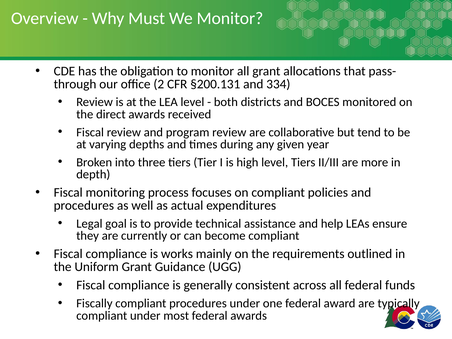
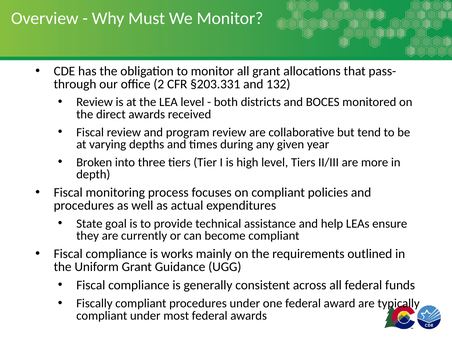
§200.131: §200.131 -> §203.331
334: 334 -> 132
Legal: Legal -> State
